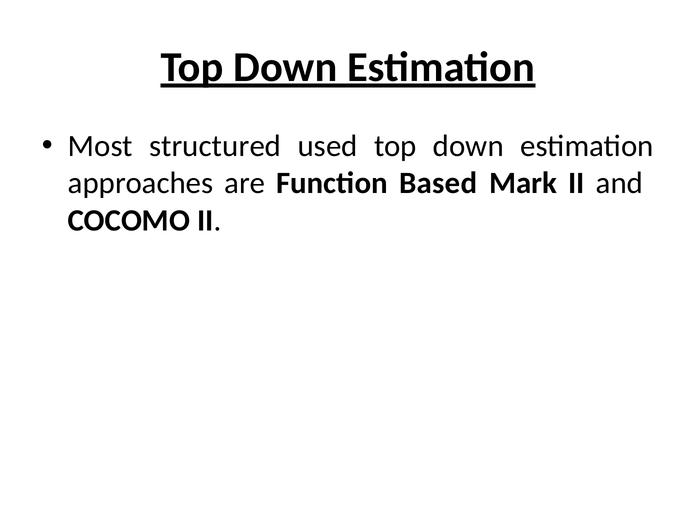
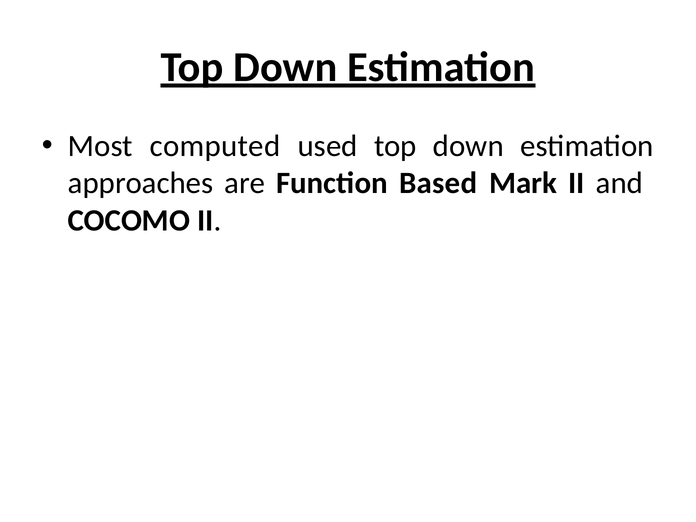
structured: structured -> computed
